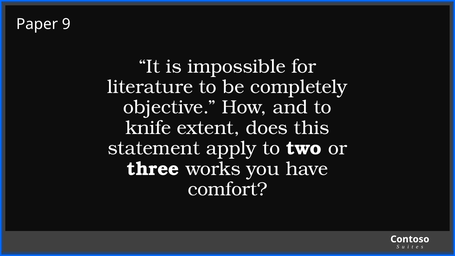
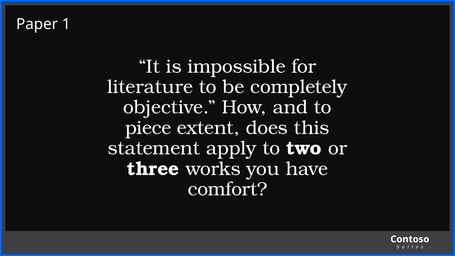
9: 9 -> 1
knife: knife -> piece
